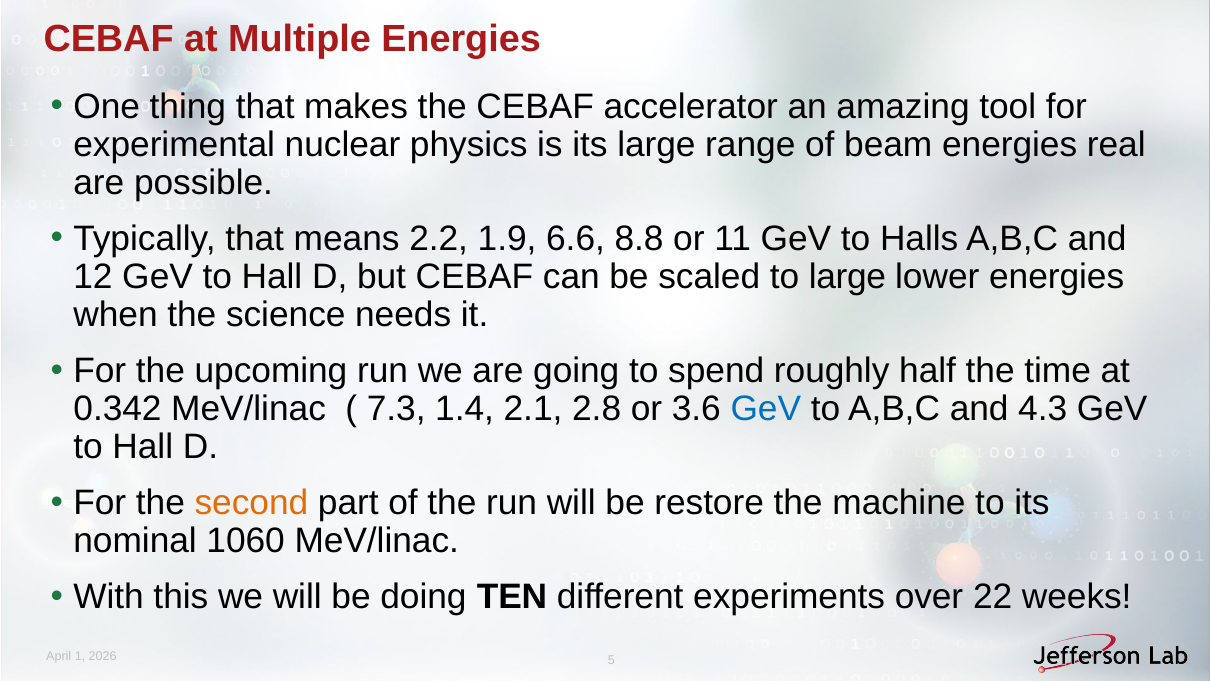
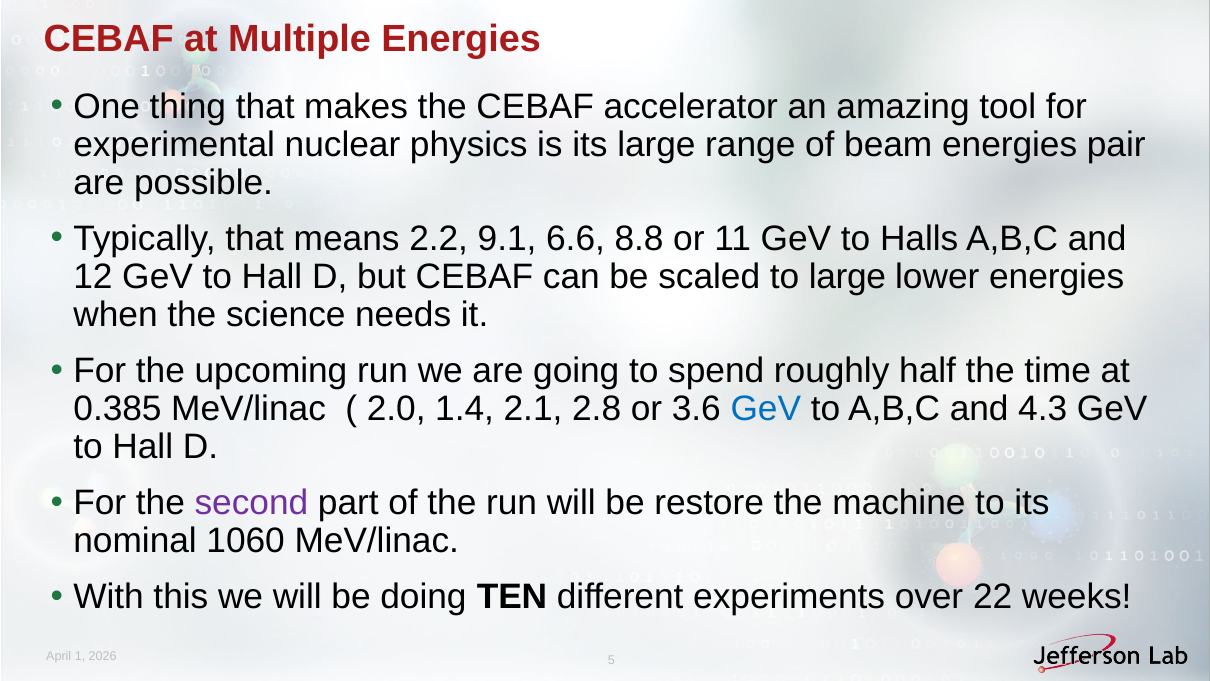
real: real -> pair
1.9: 1.9 -> 9.1
0.342: 0.342 -> 0.385
7.3: 7.3 -> 2.0
second colour: orange -> purple
